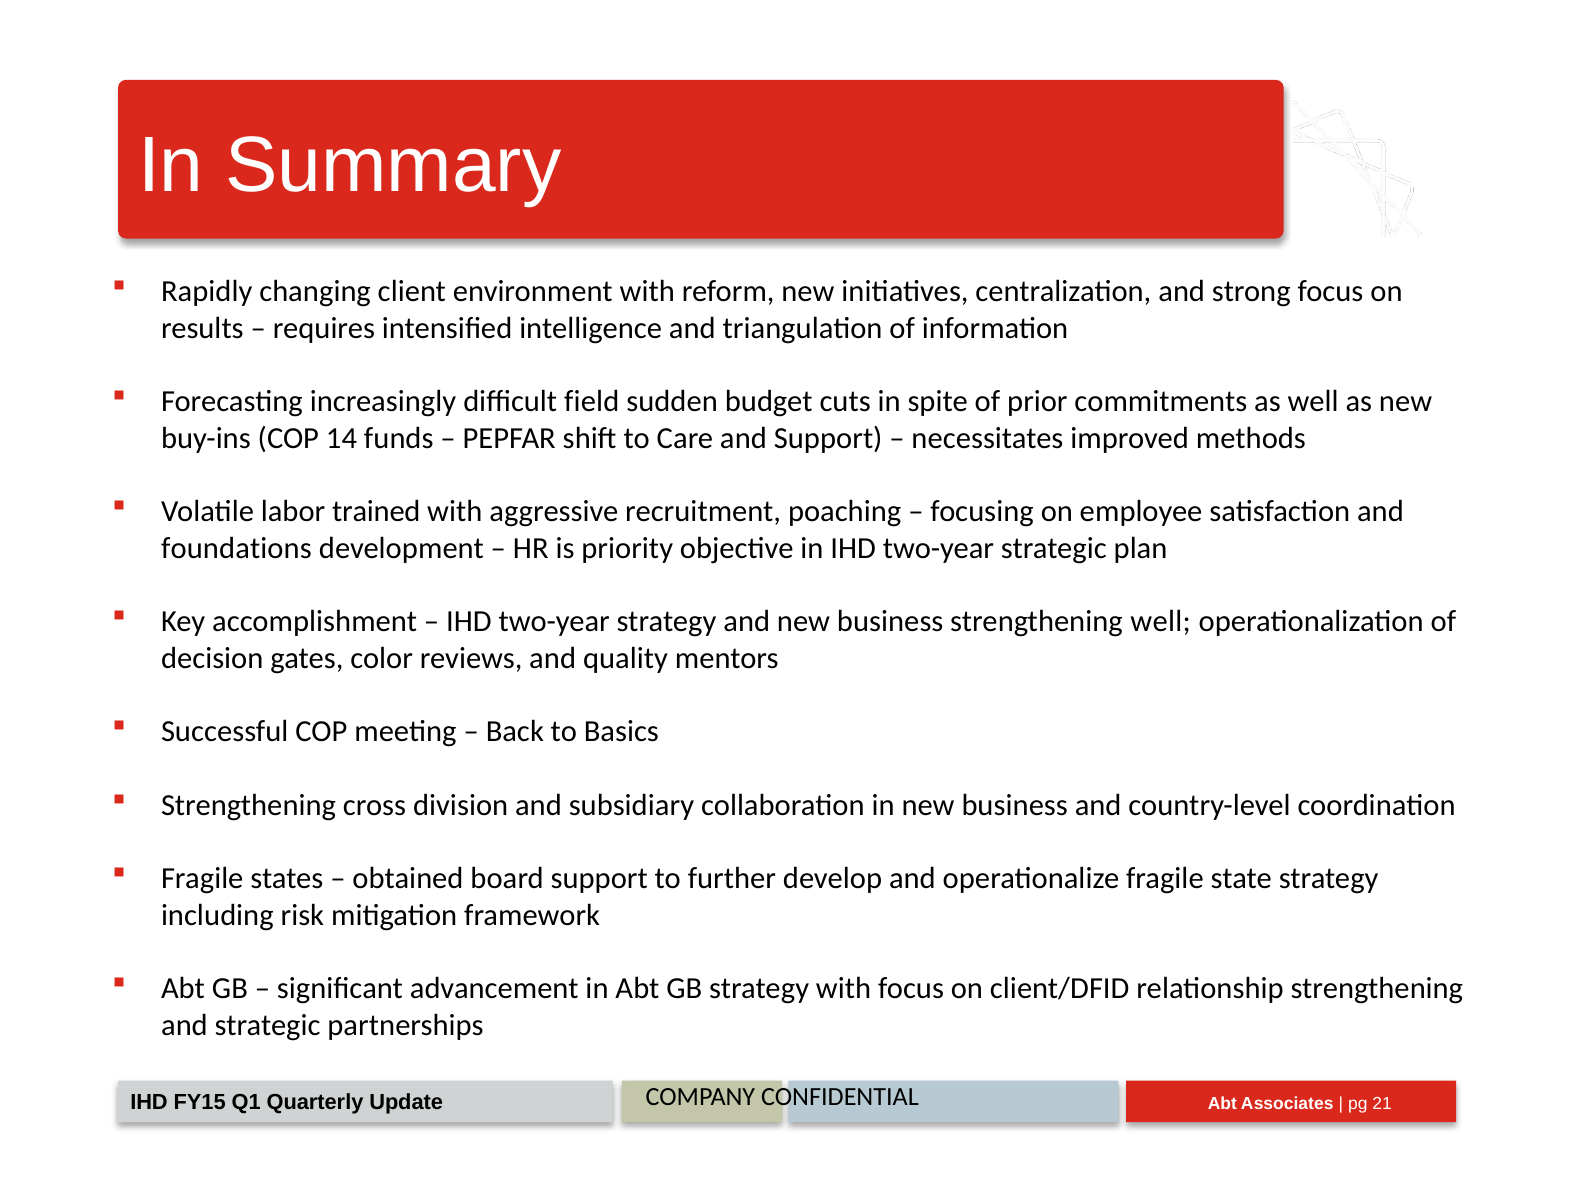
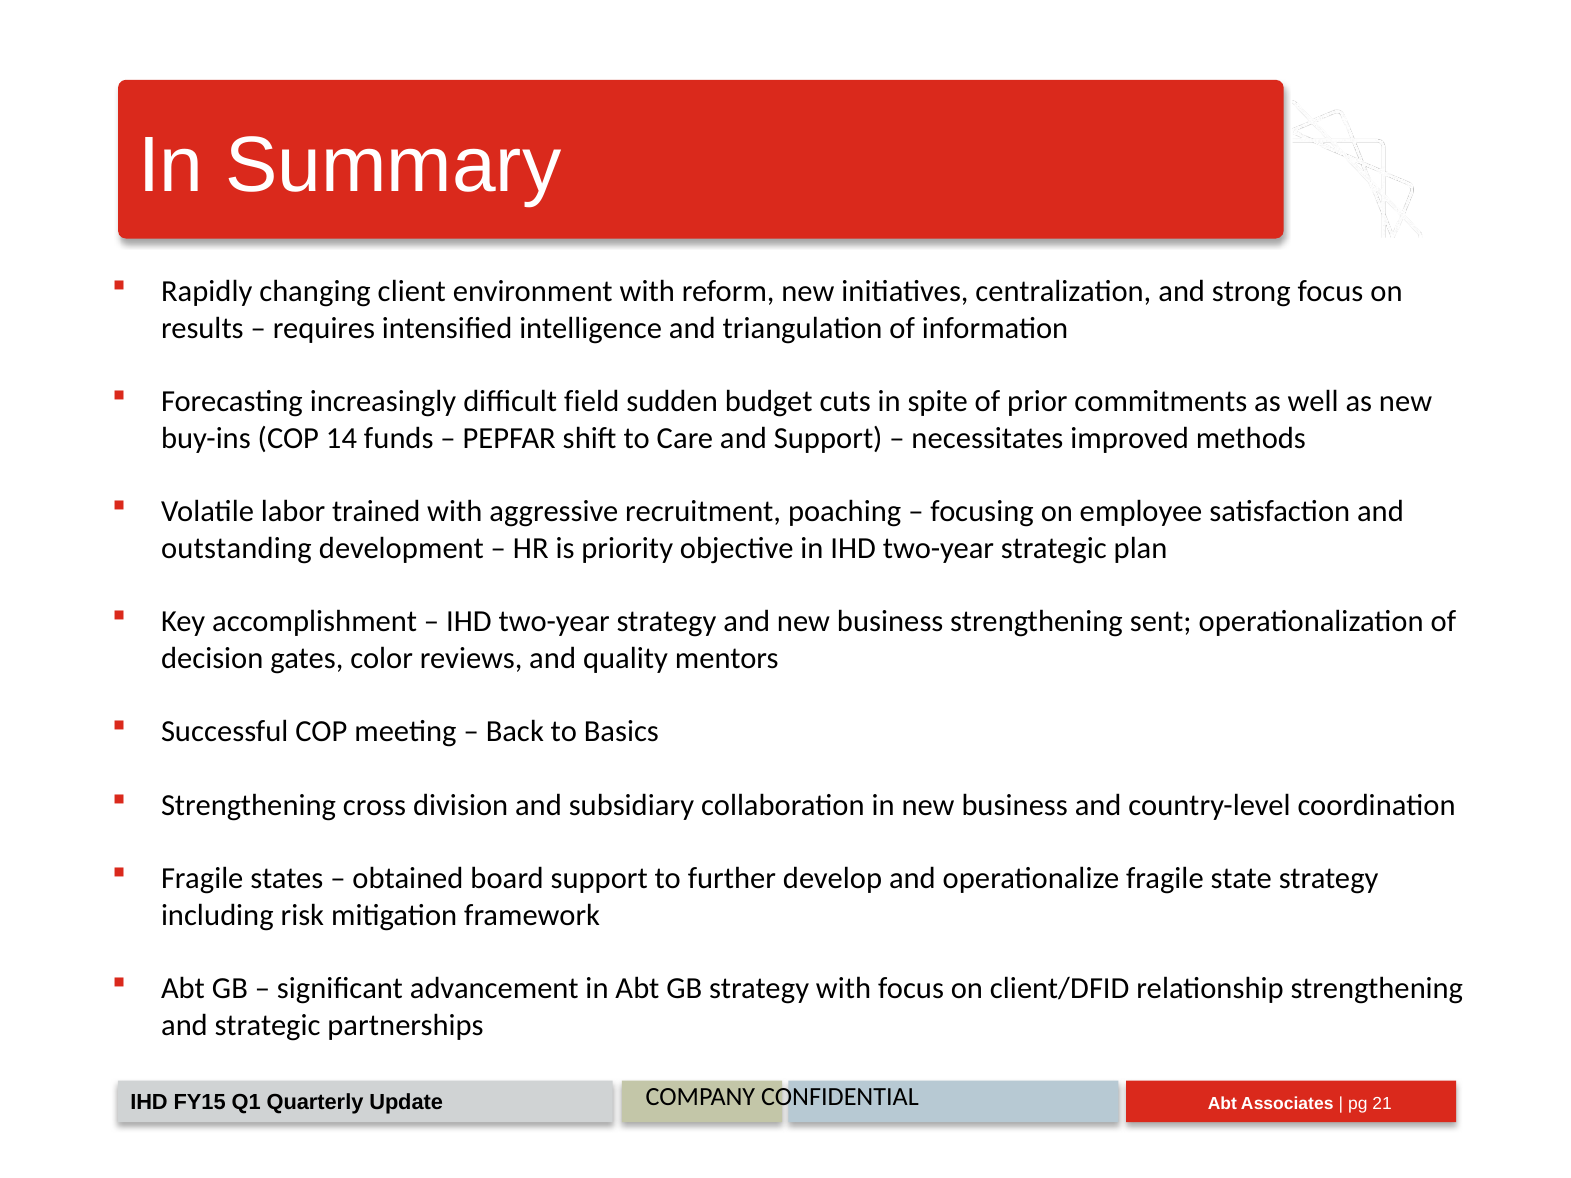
foundations: foundations -> outstanding
strengthening well: well -> sent
